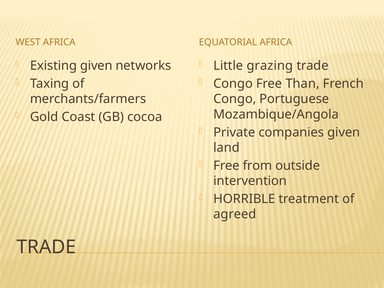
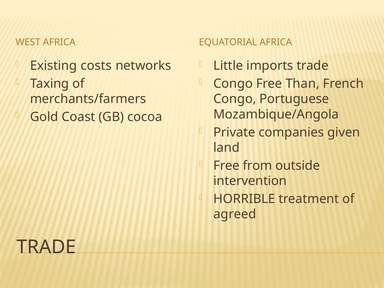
Existing given: given -> costs
grazing: grazing -> imports
